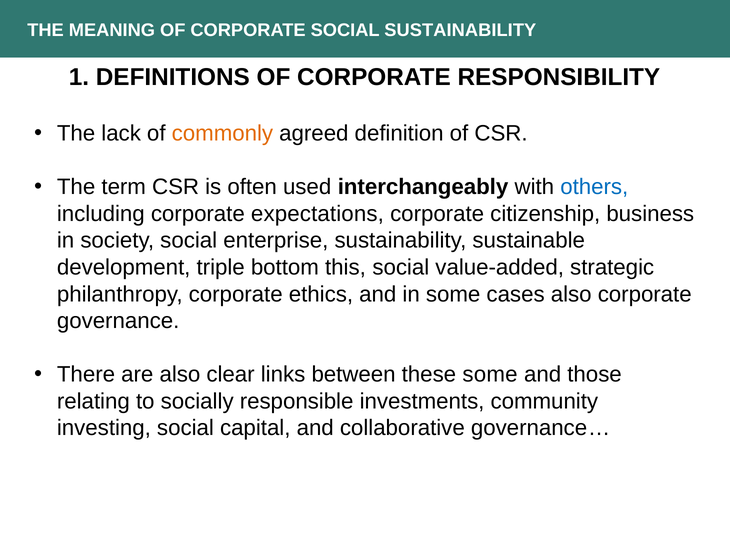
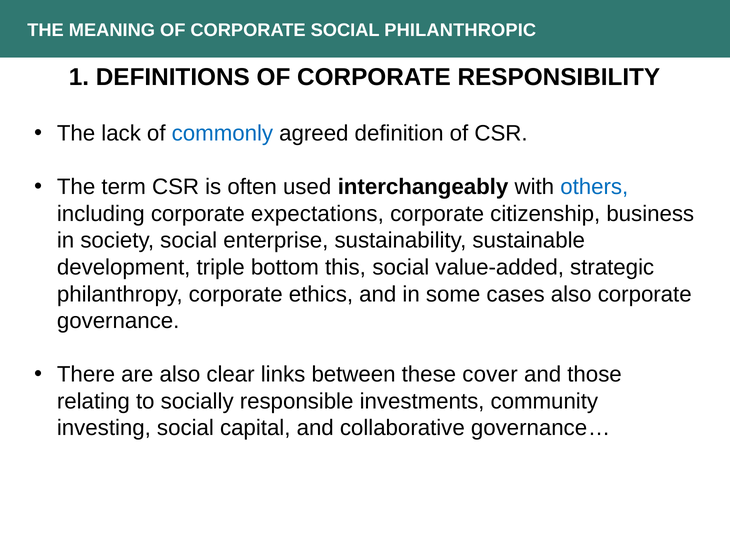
SOCIAL SUSTAINABILITY: SUSTAINABILITY -> PHILANTHROPIC
commonly colour: orange -> blue
these some: some -> cover
